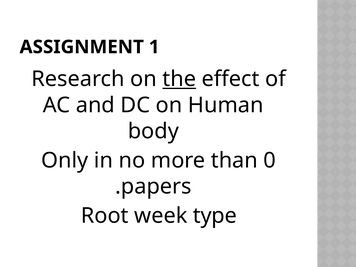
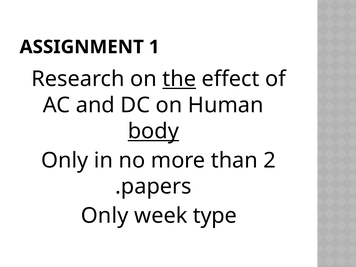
body underline: none -> present
0: 0 -> 2
Root at (105, 216): Root -> Only
